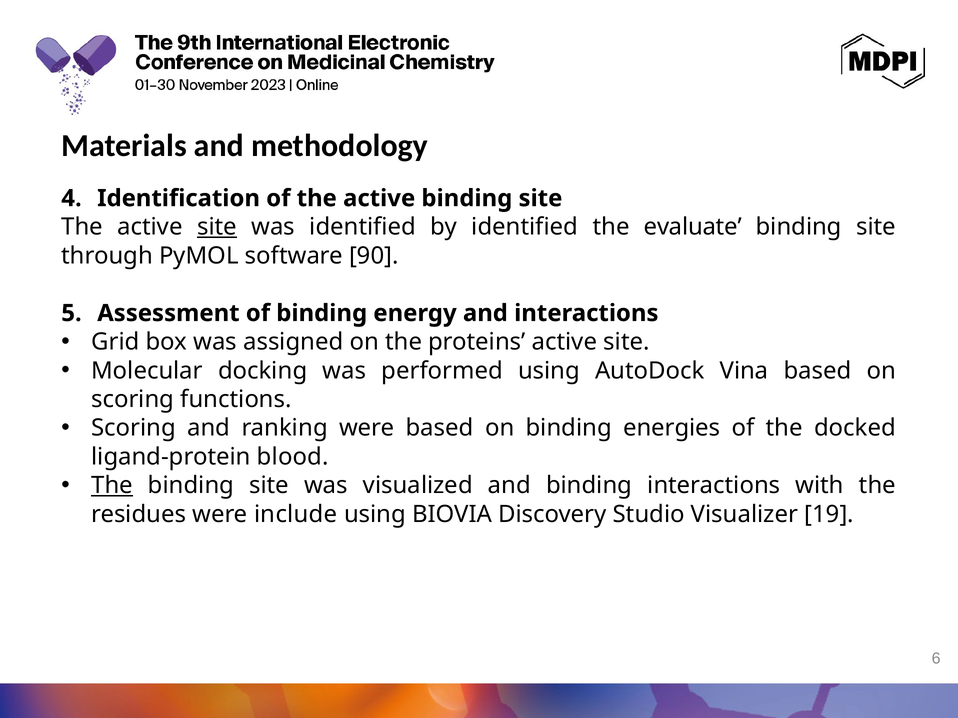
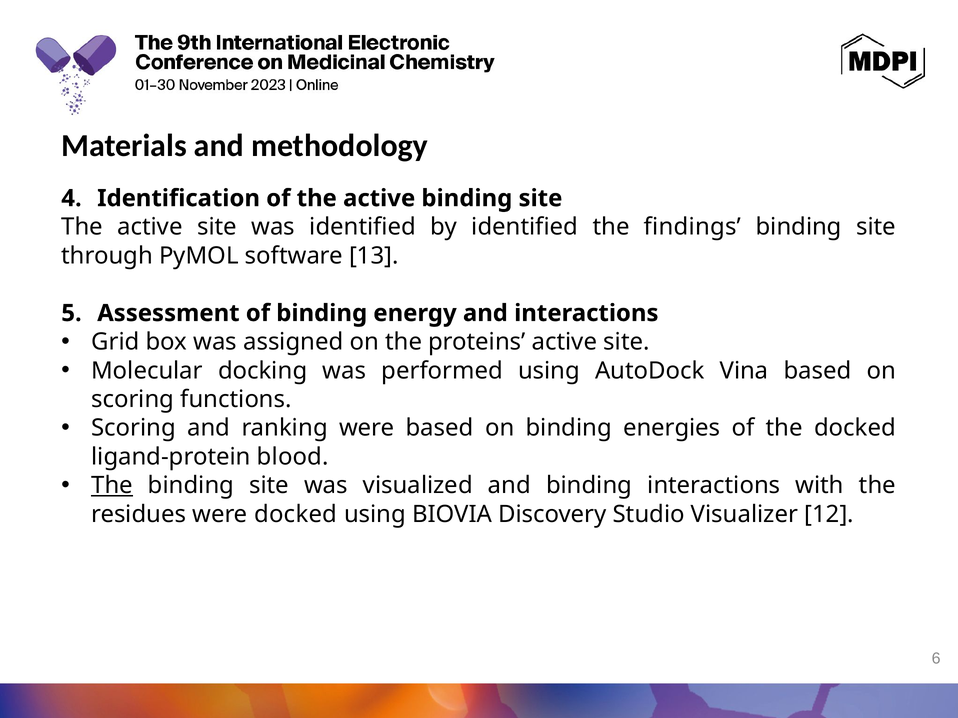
site at (217, 227) underline: present -> none
evaluate: evaluate -> findings
90: 90 -> 13
were include: include -> docked
19: 19 -> 12
